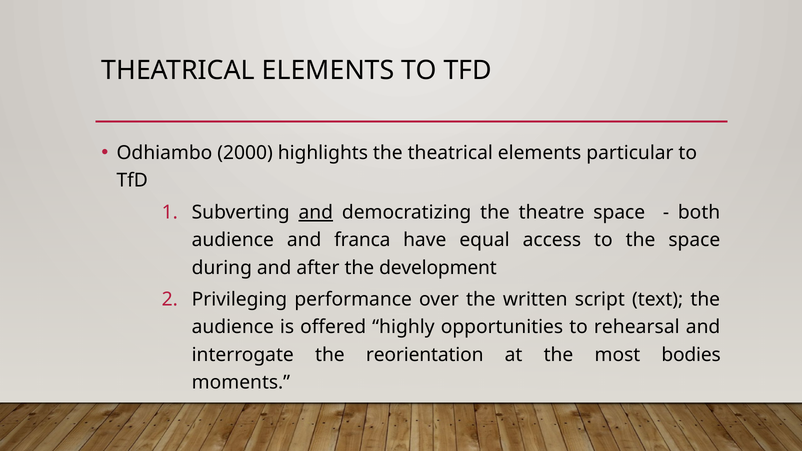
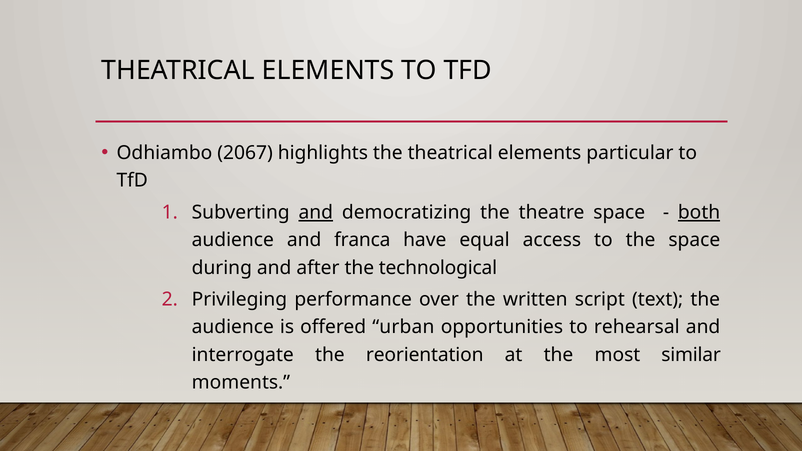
2000: 2000 -> 2067
both underline: none -> present
development: development -> technological
highly: highly -> urban
bodies: bodies -> similar
